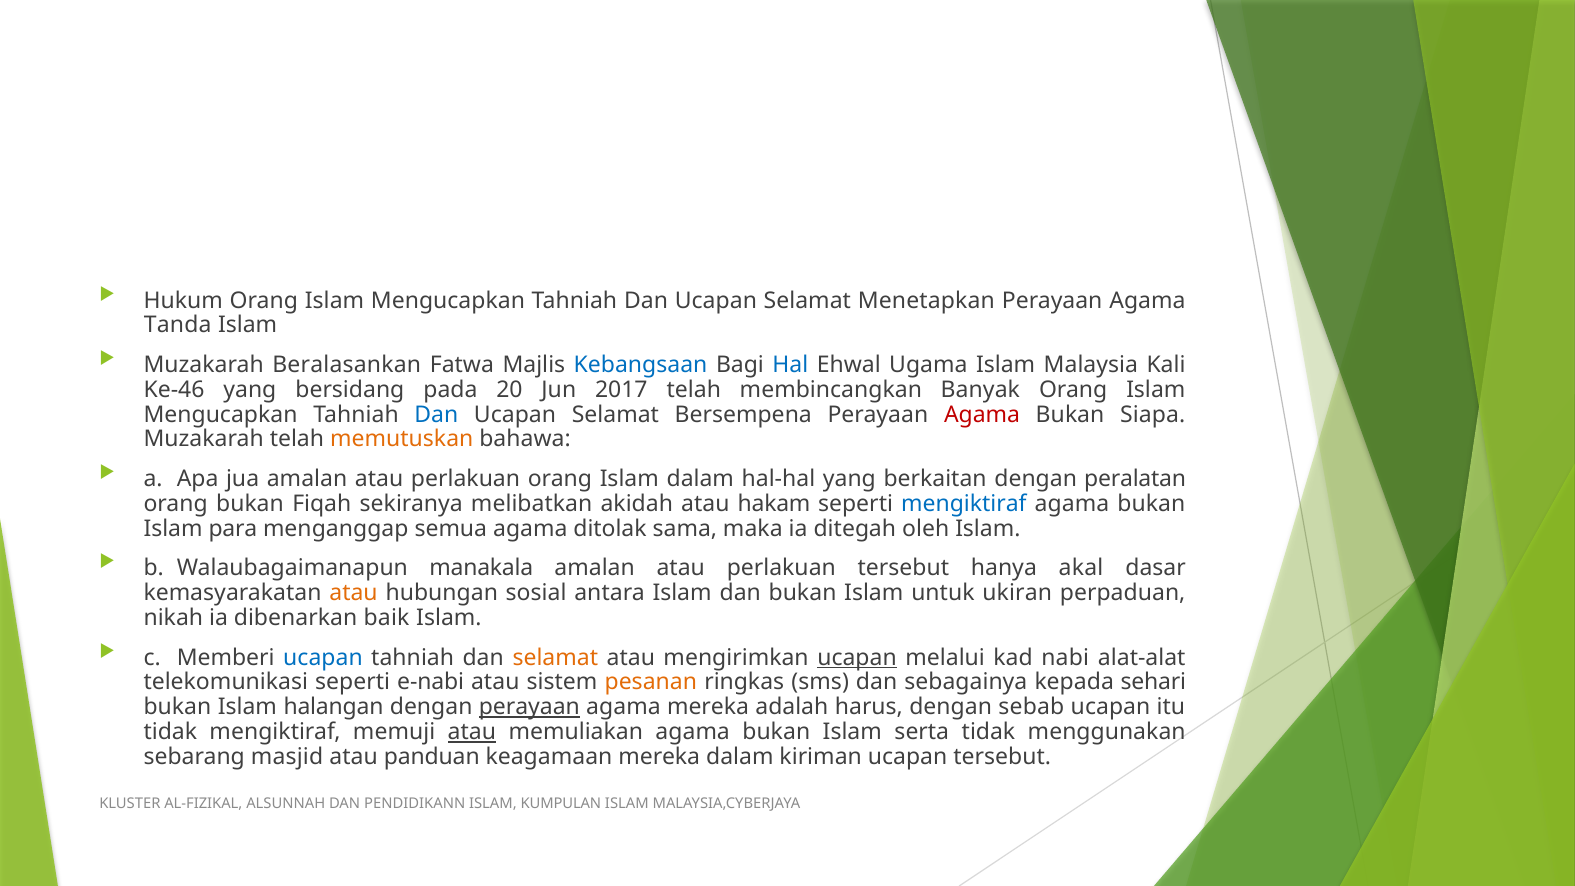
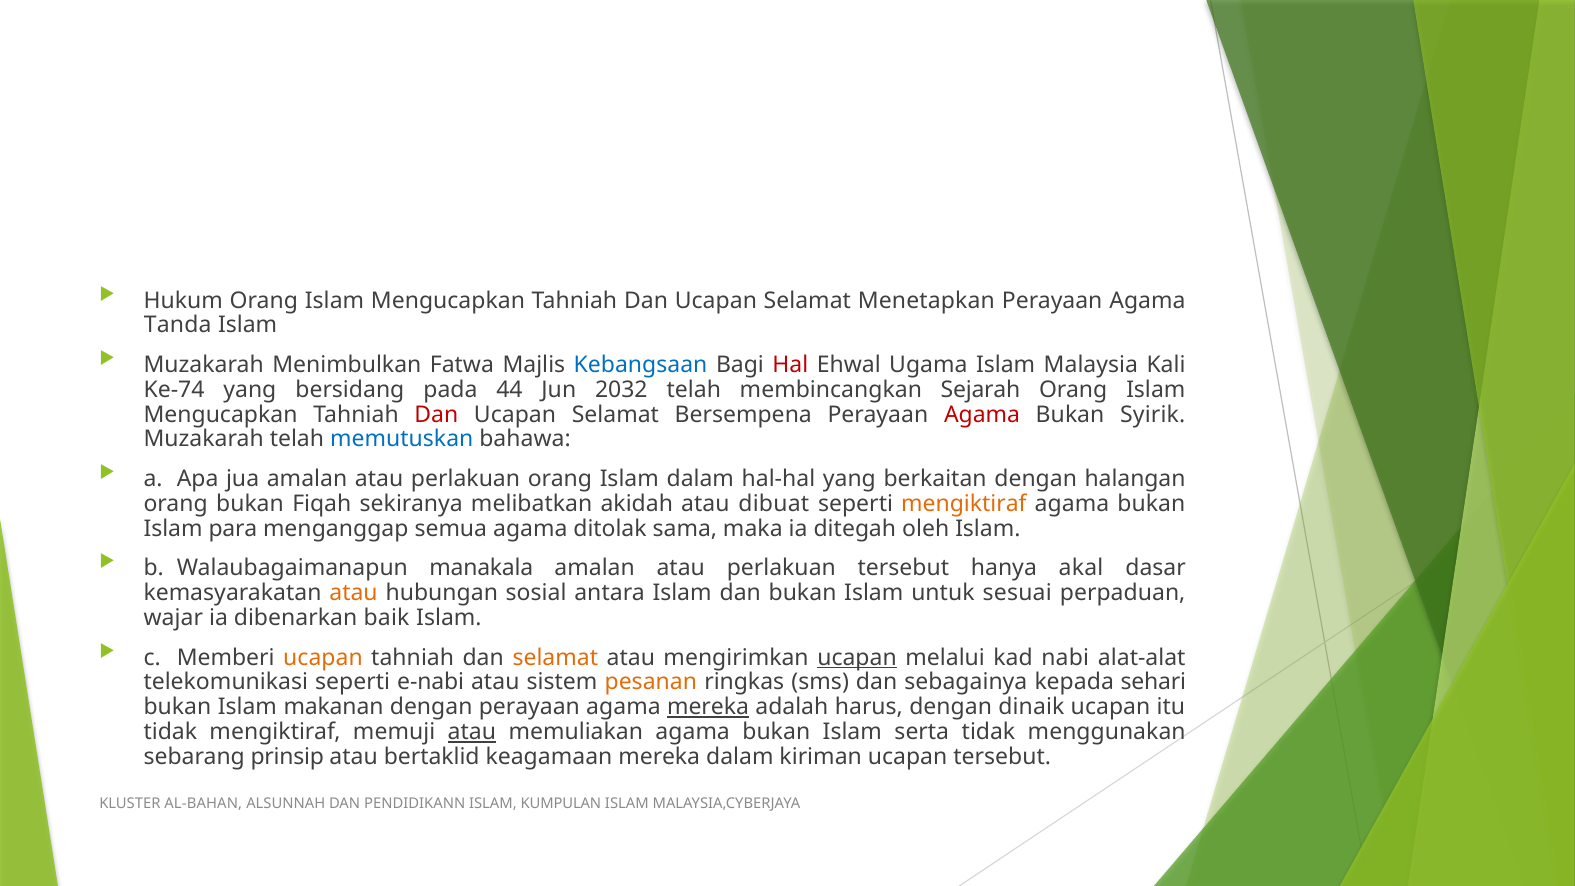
Beralasankan: Beralasankan -> Menimbulkan
Hal colour: blue -> red
Ke-46: Ke-46 -> Ke-74
20: 20 -> 44
2017: 2017 -> 2032
Banyak: Banyak -> Sejarah
Dan at (436, 415) colour: blue -> red
Siapa: Siapa -> Syirik
memutuskan colour: orange -> blue
peralatan: peralatan -> halangan
hakam: hakam -> dibuat
mengiktiraf at (964, 504) colour: blue -> orange
ukiran: ukiran -> sesuai
nikah: nikah -> wajar
ucapan at (323, 657) colour: blue -> orange
halangan: halangan -> makanan
perayaan at (529, 707) underline: present -> none
mereka at (708, 707) underline: none -> present
sebab: sebab -> dinaik
masjid: masjid -> prinsip
panduan: panduan -> bertaklid
AL-FIZIKAL: AL-FIZIKAL -> AL-BAHAN
